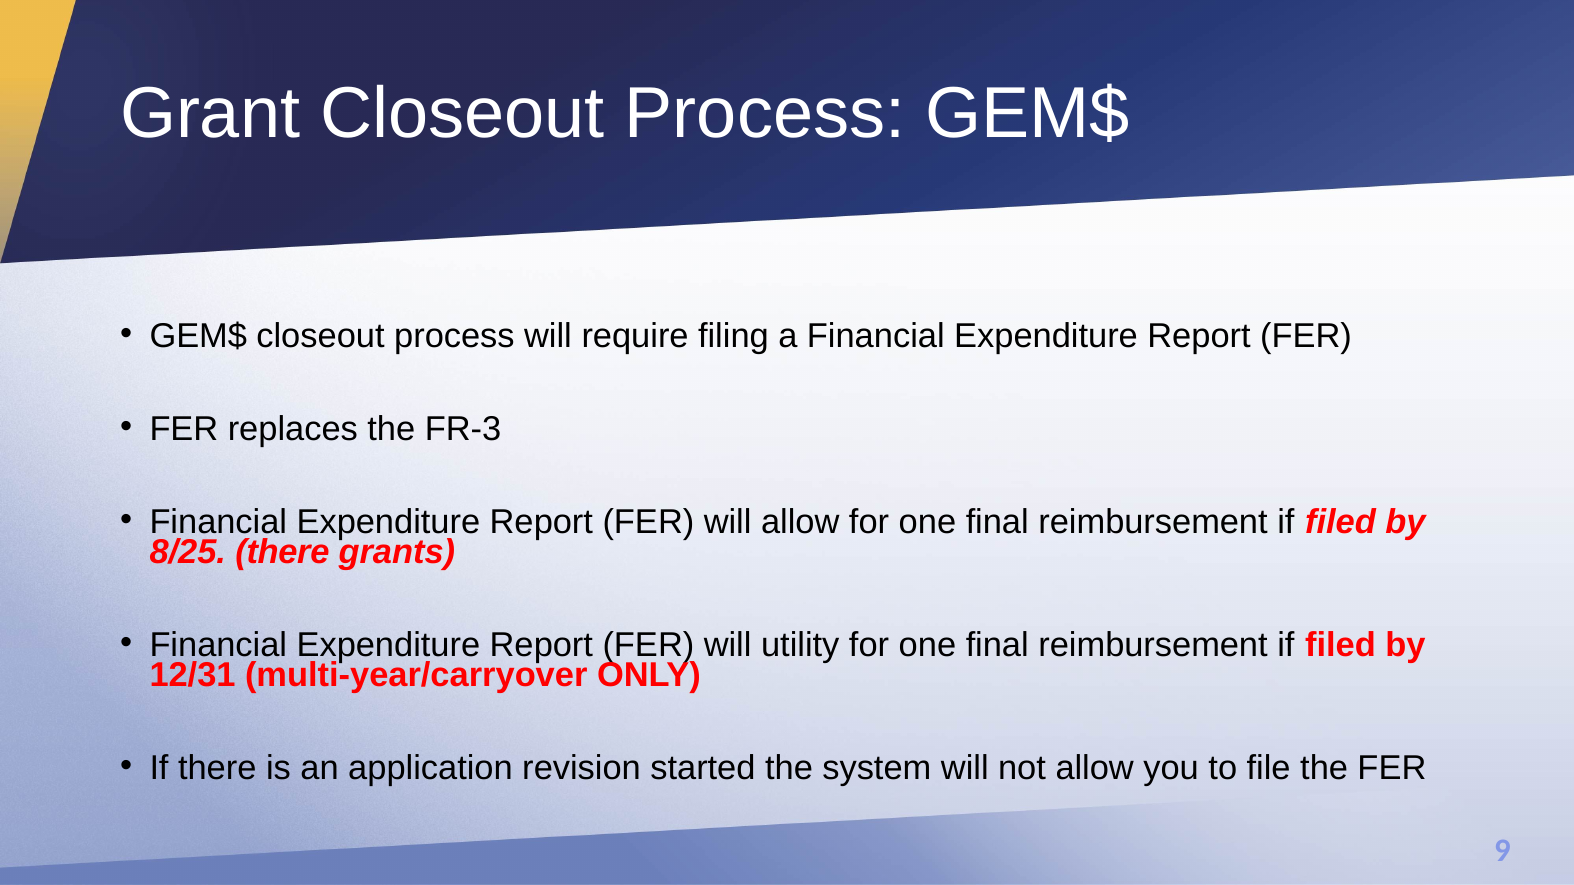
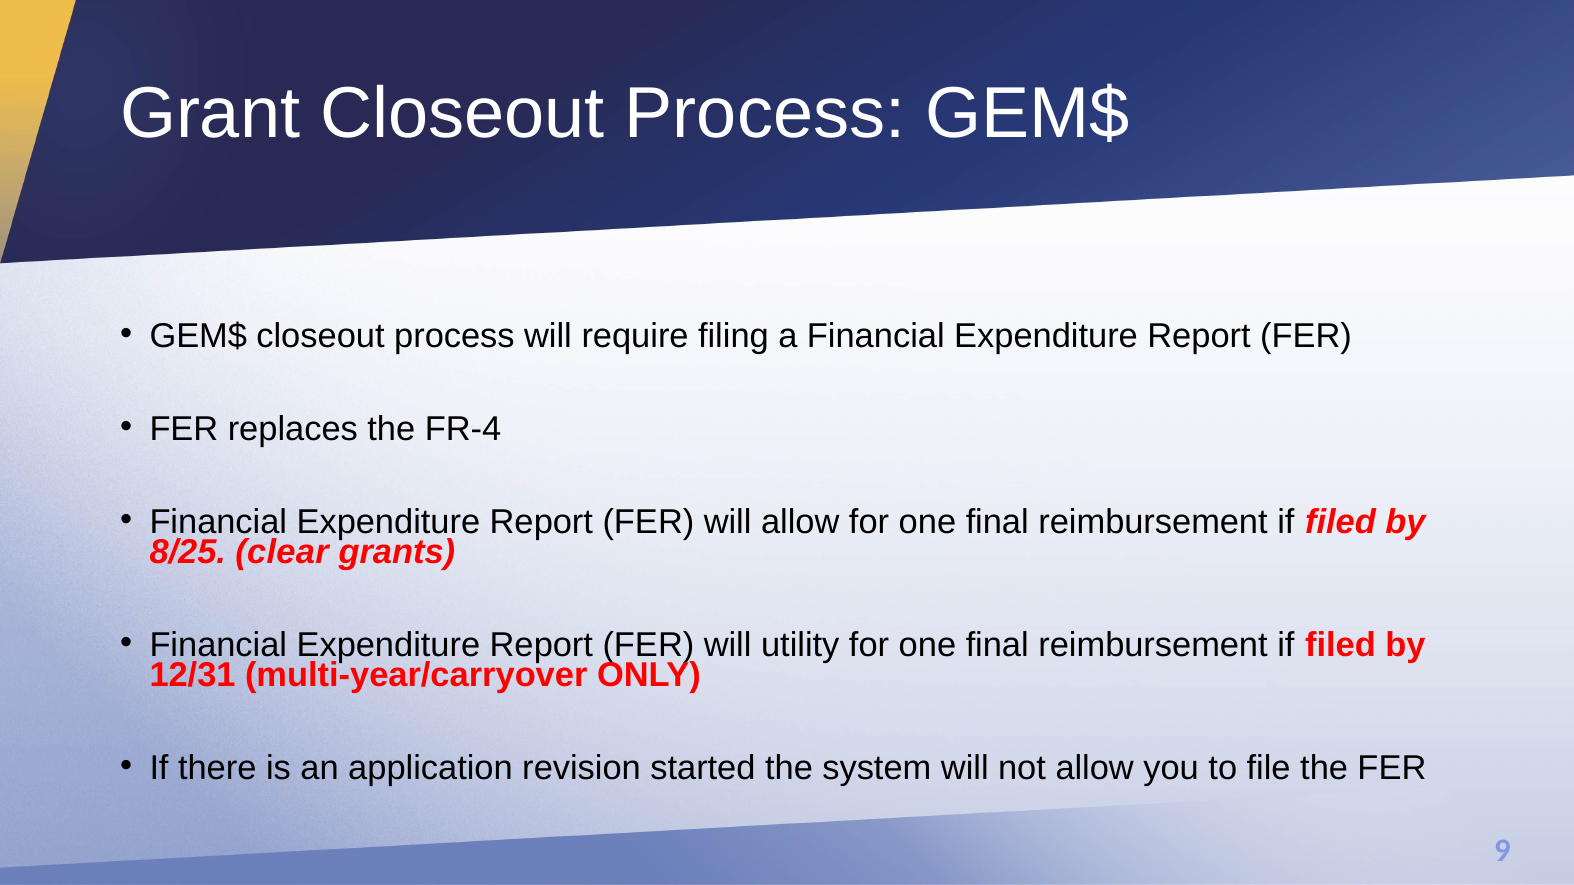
FR-3: FR-3 -> FR-4
8/25 there: there -> clear
